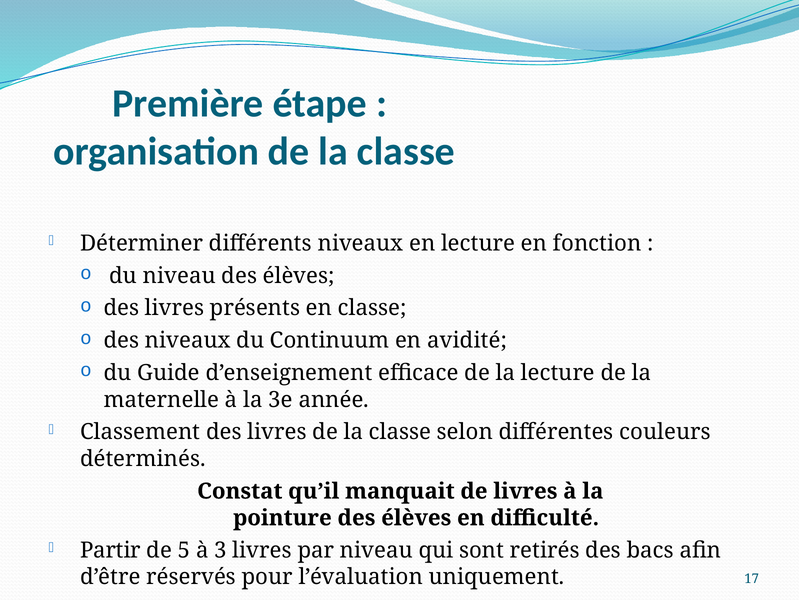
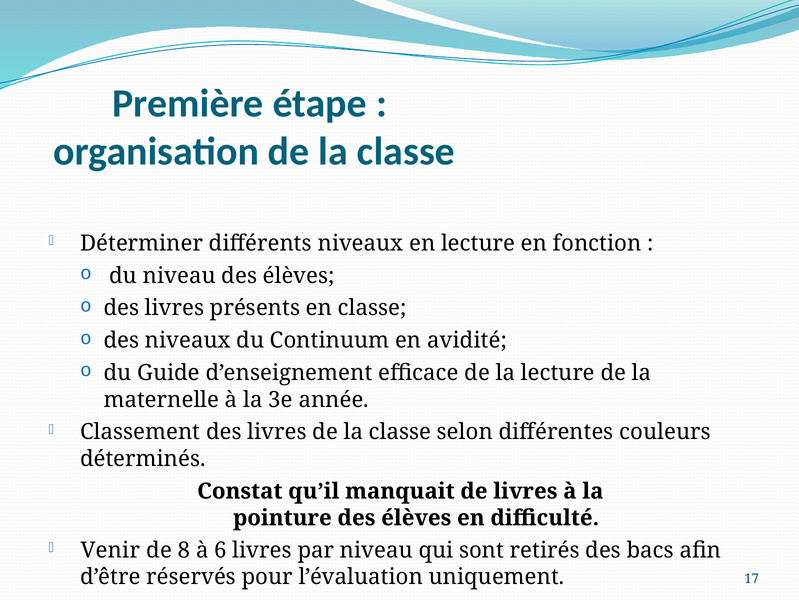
Partir: Partir -> Venir
5: 5 -> 8
3: 3 -> 6
